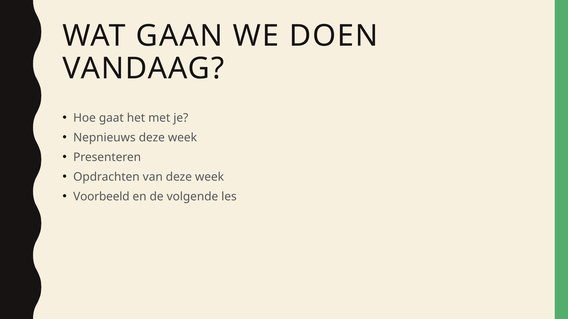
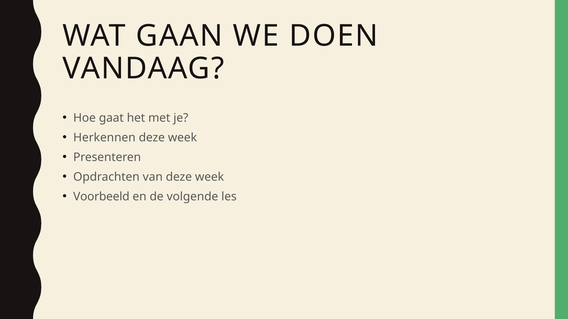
Nepnieuws: Nepnieuws -> Herkennen
